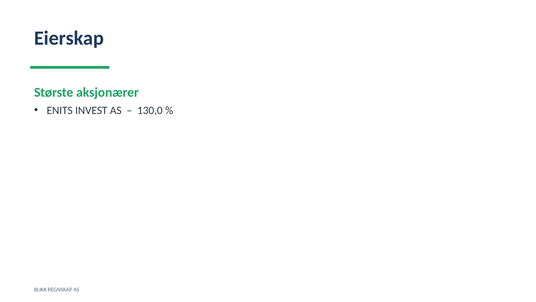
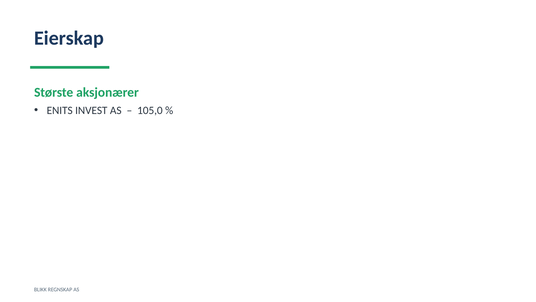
130,0: 130,0 -> 105,0
